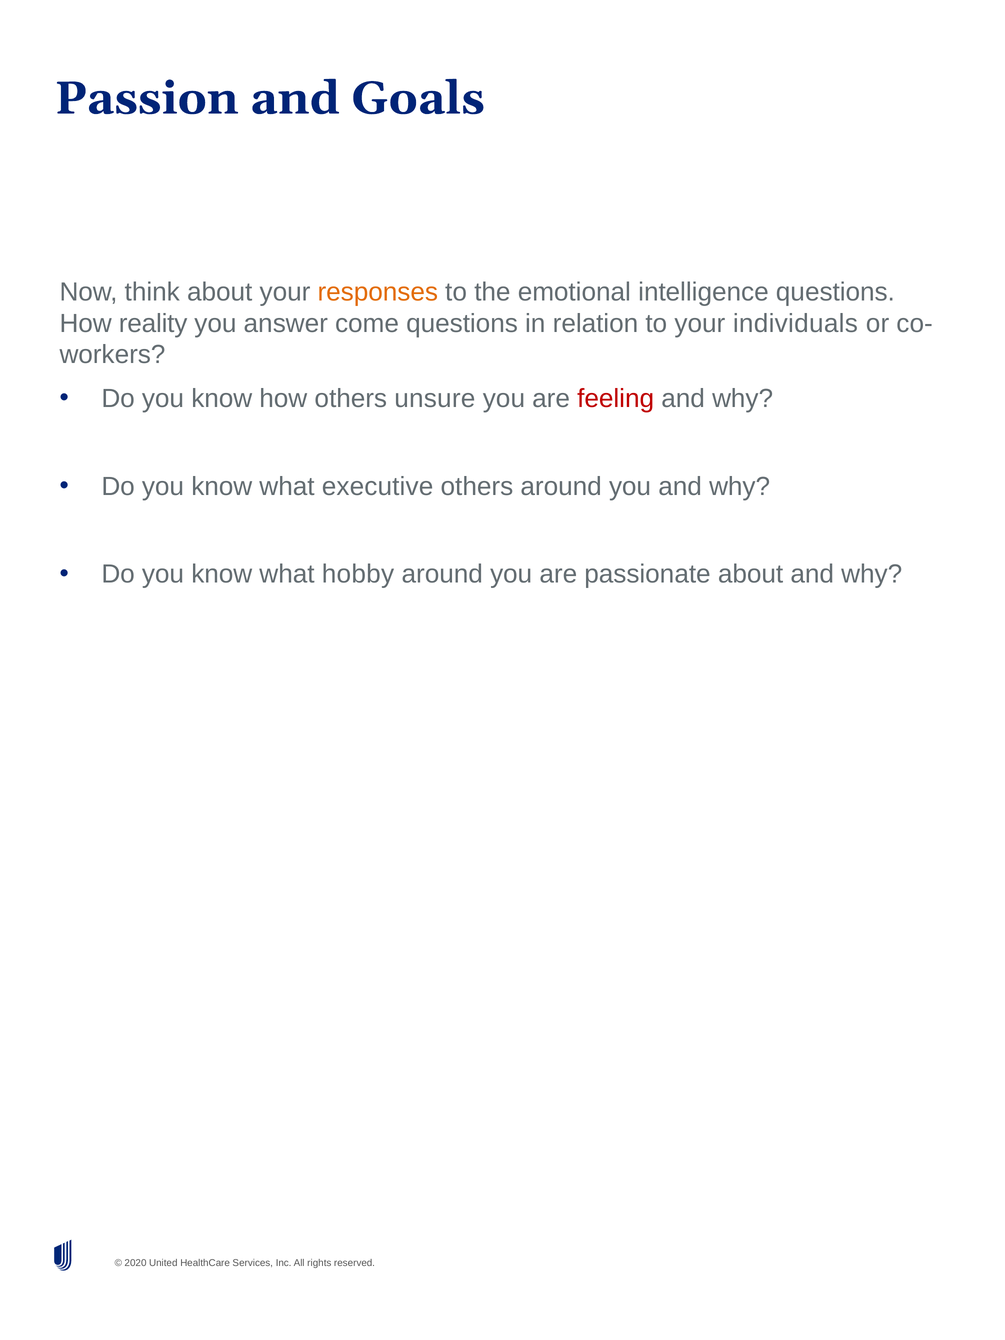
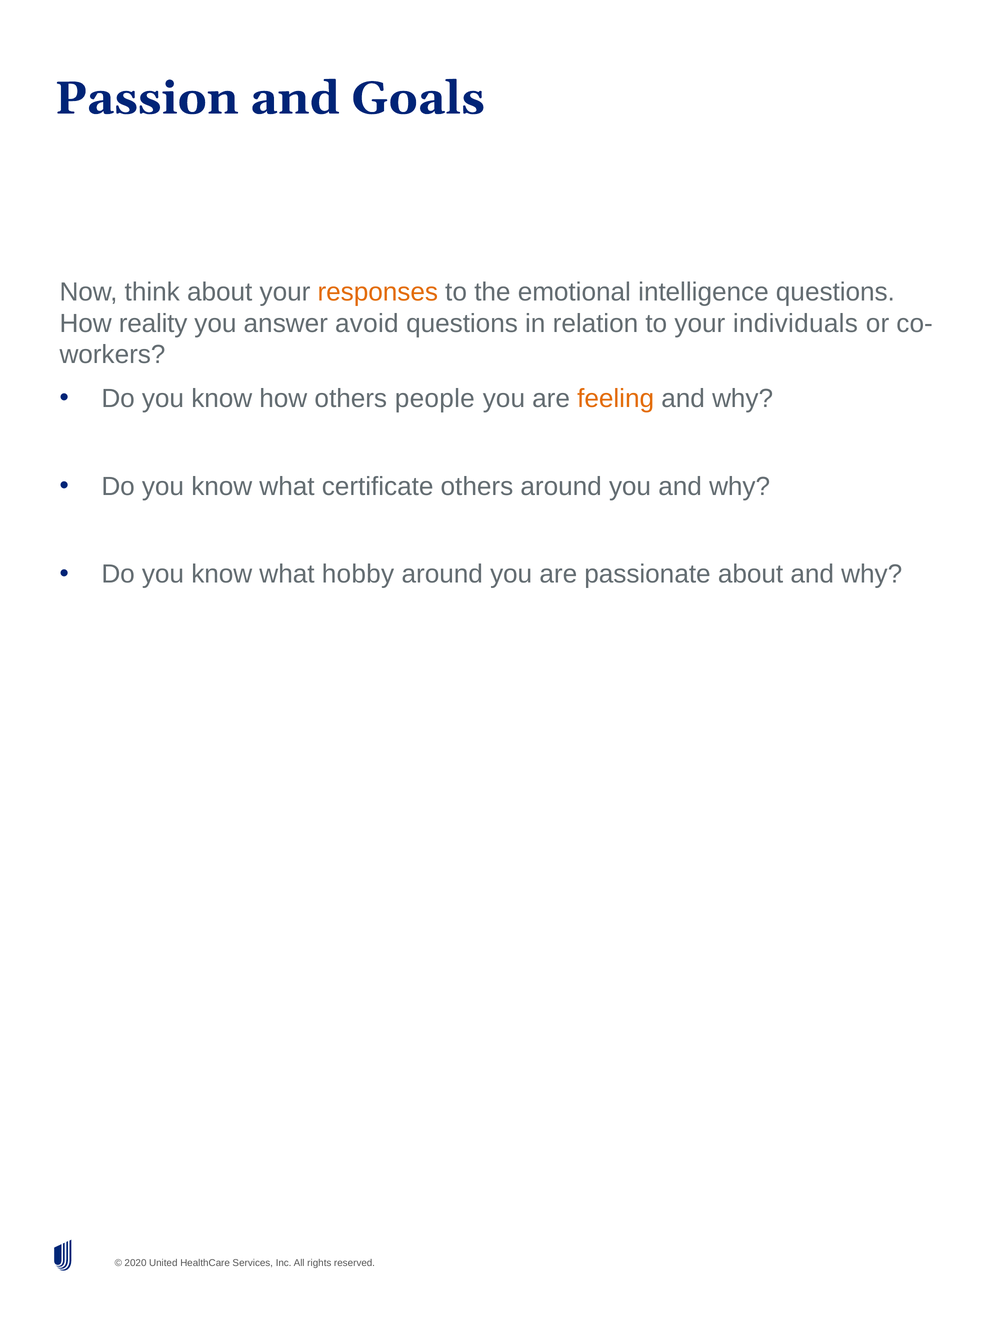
come: come -> avoid
unsure: unsure -> people
feeling colour: red -> orange
executive: executive -> certificate
